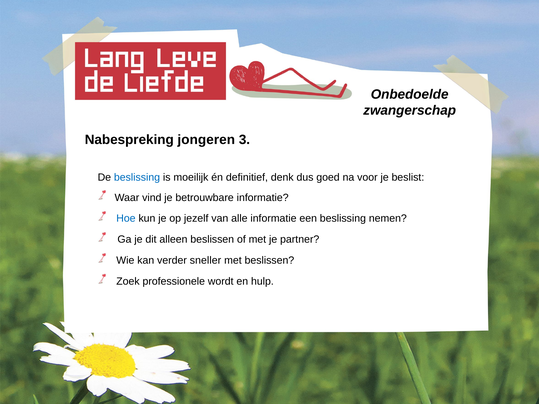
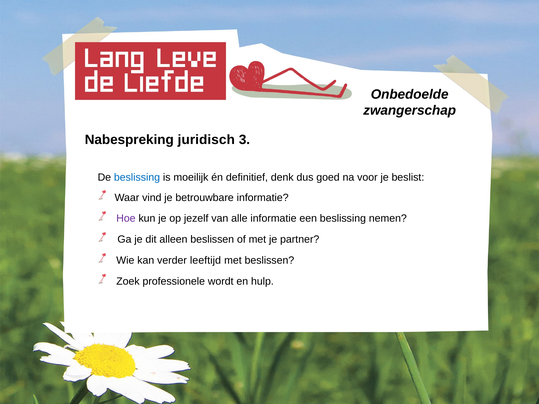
jongeren: jongeren -> juridisch
Hoe colour: blue -> purple
sneller: sneller -> leeftijd
